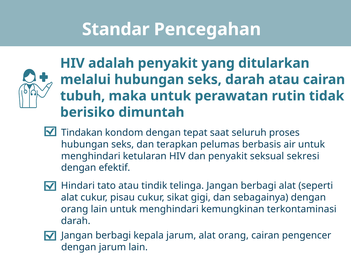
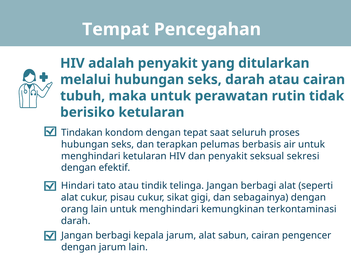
Standar: Standar -> Tempat
berisiko dimuntah: dimuntah -> ketularan
alat orang: orang -> sabun
